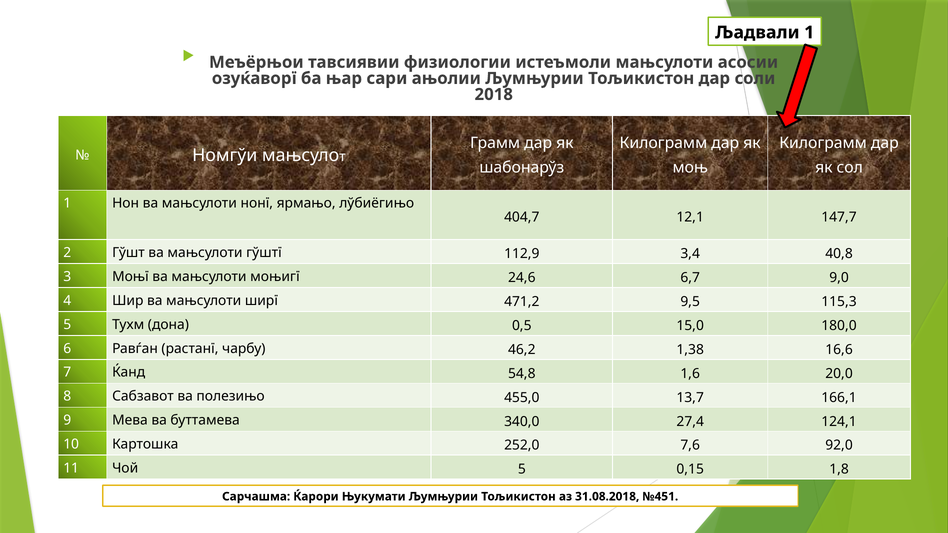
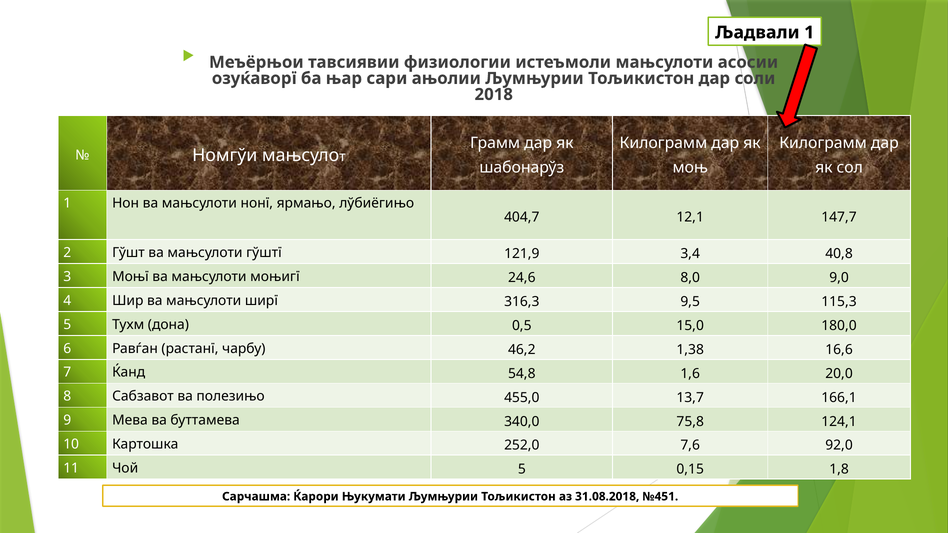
112,9: 112,9 -> 121,9
6,7: 6,7 -> 8,0
471,2: 471,2 -> 316,3
27,4: 27,4 -> 75,8
